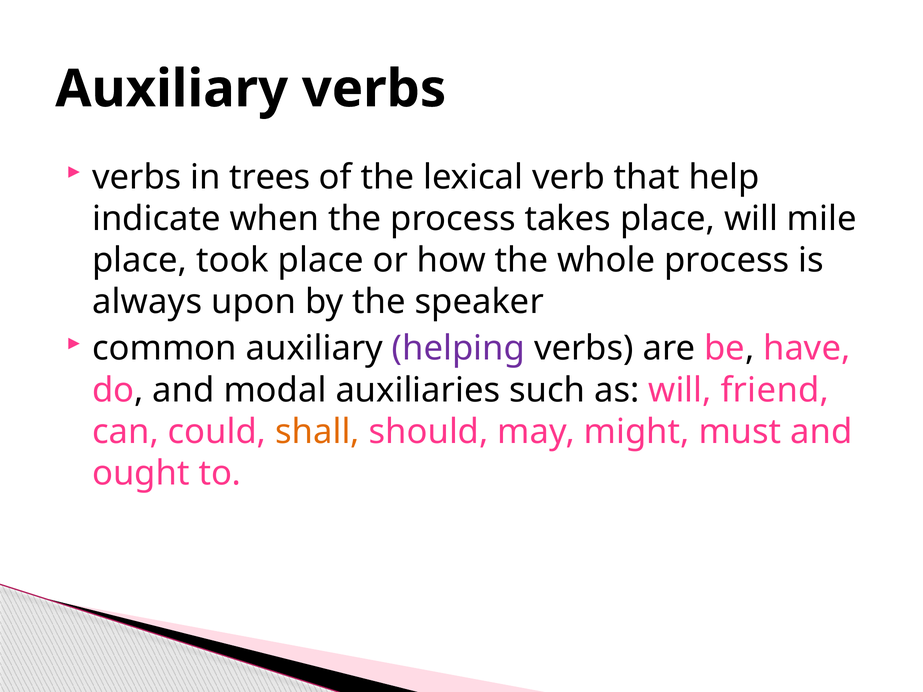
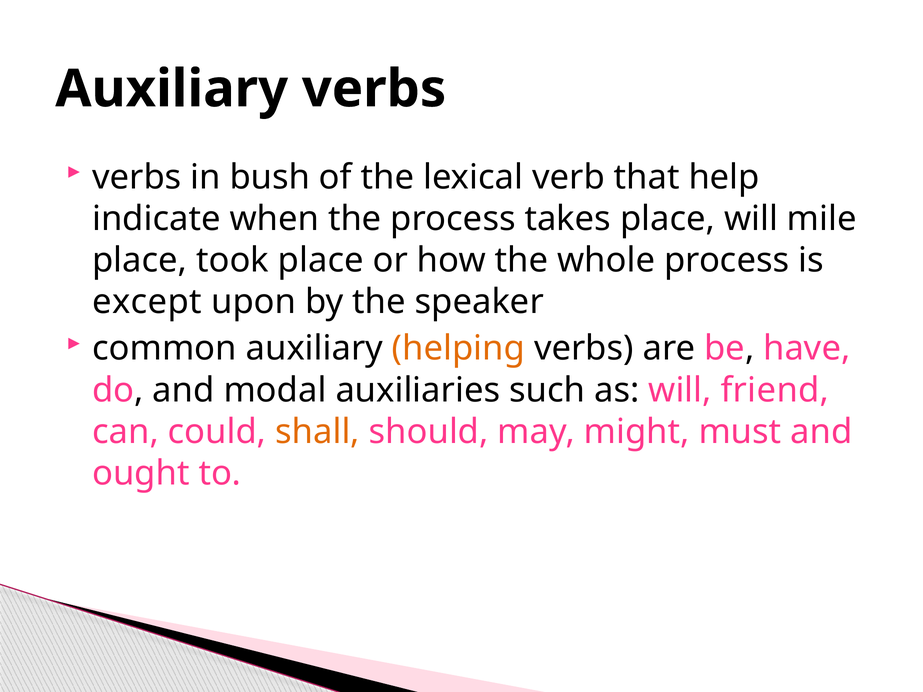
trees: trees -> bush
always: always -> except
helping colour: purple -> orange
